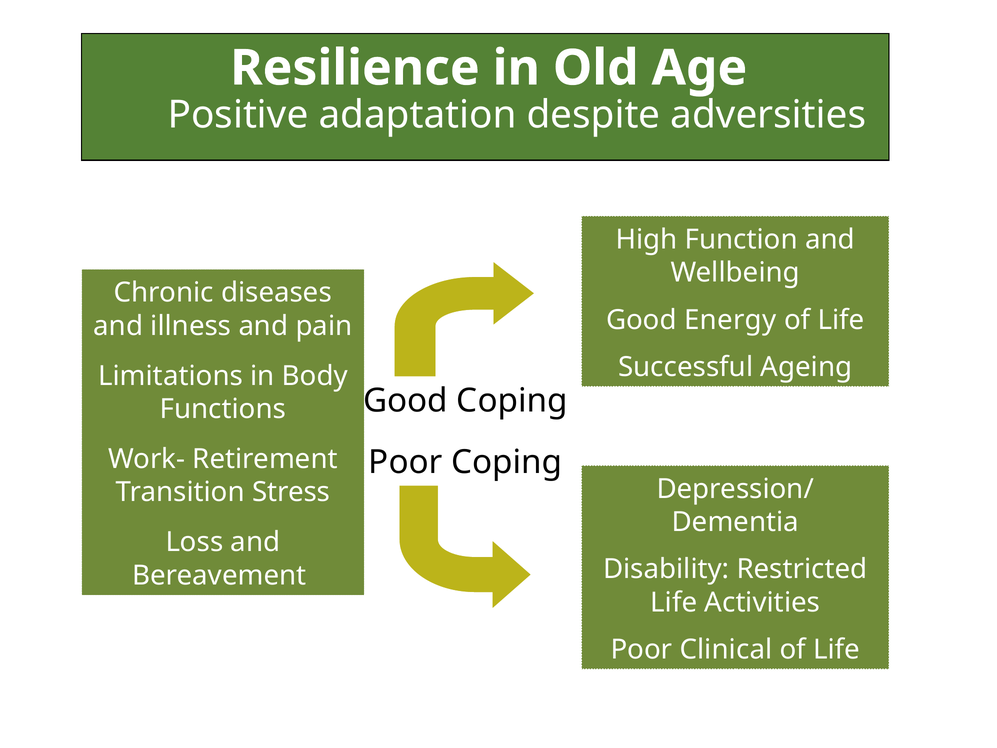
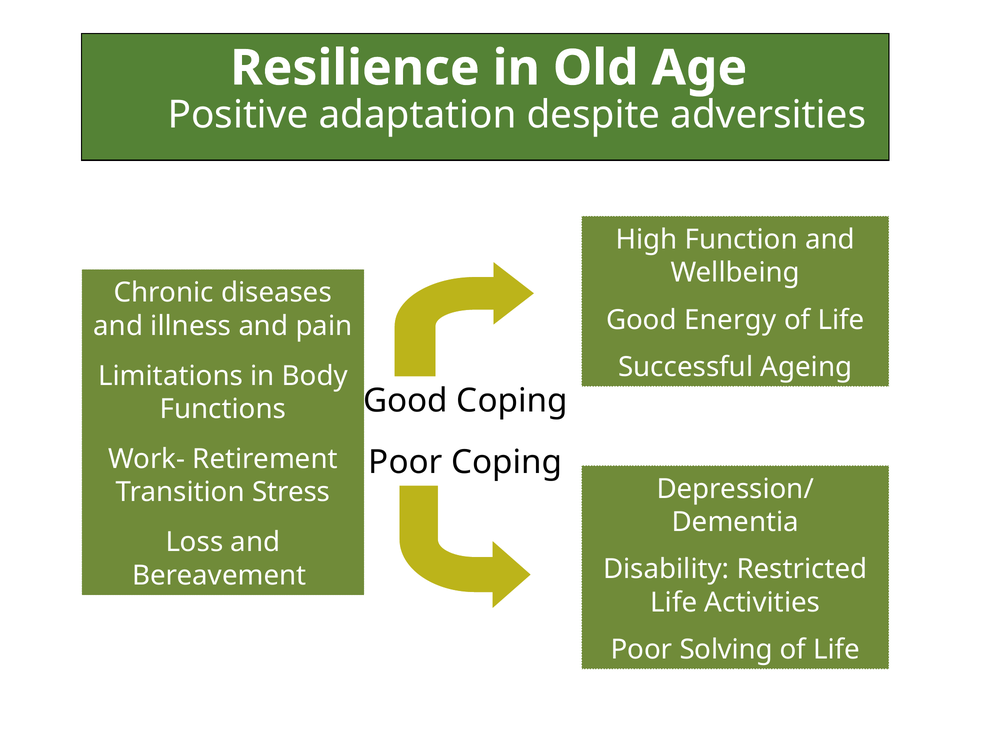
Clinical: Clinical -> Solving
